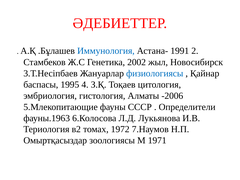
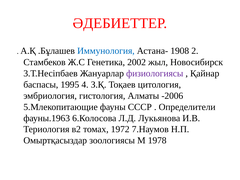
1991: 1991 -> 1908
физиологиясы colour: blue -> purple
1971: 1971 -> 1978
